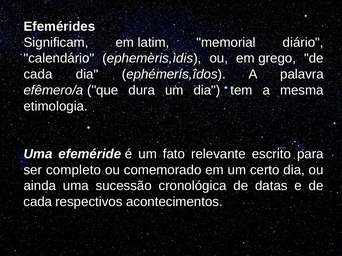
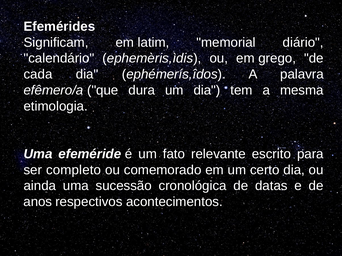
cada at (38, 202): cada -> anos
